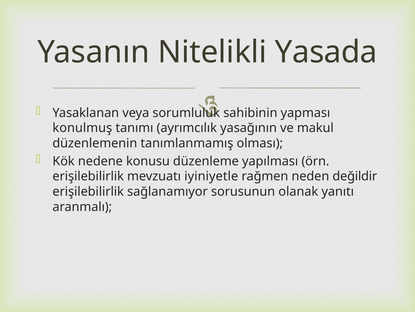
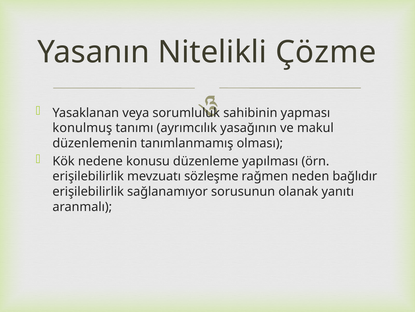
Yasada: Yasada -> Çözme
iyiniyetle: iyiniyetle -> sözleşme
değildir: değildir -> bağlıdır
